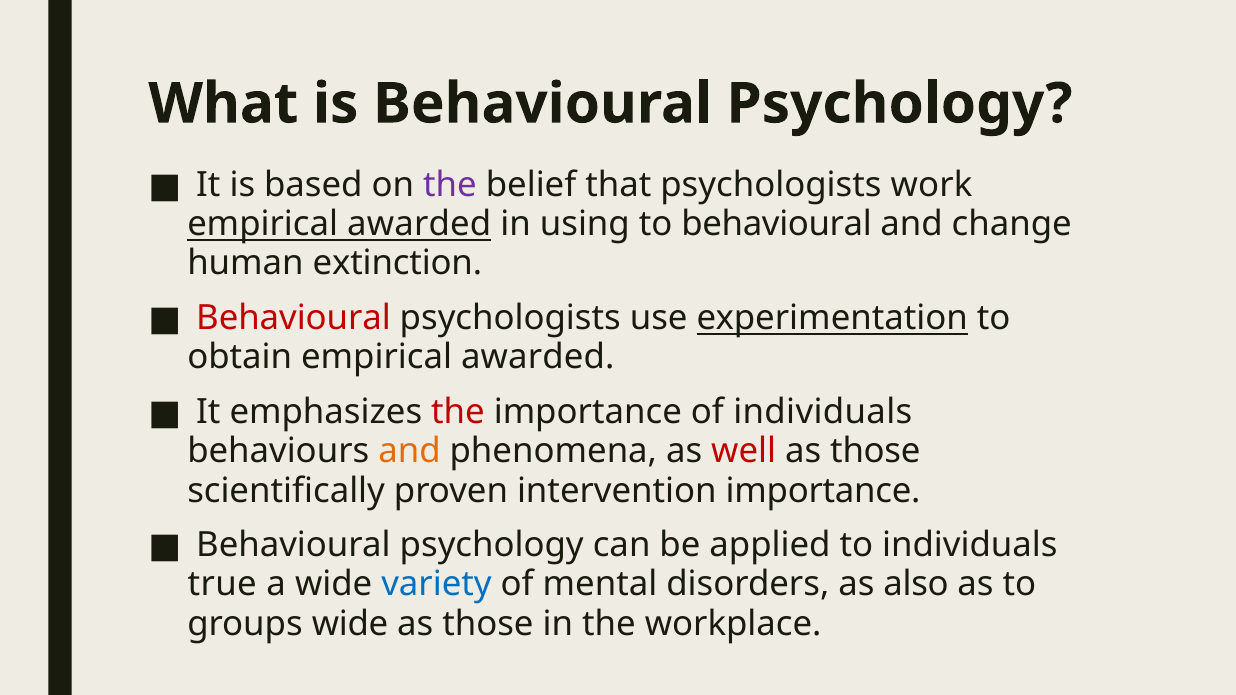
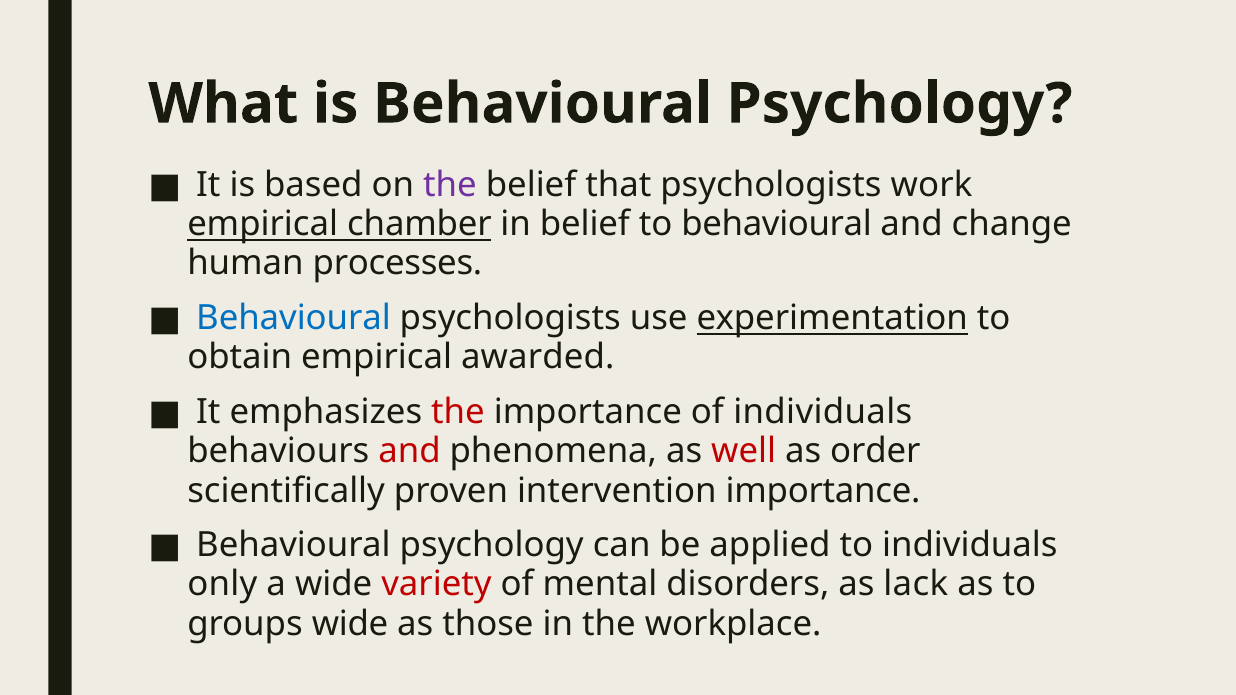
awarded at (419, 224): awarded -> chamber
in using: using -> belief
extinction: extinction -> processes
Behavioural at (294, 318) colour: red -> blue
and at (409, 451) colour: orange -> red
those at (875, 451): those -> order
true: true -> only
variety colour: blue -> red
also: also -> lack
